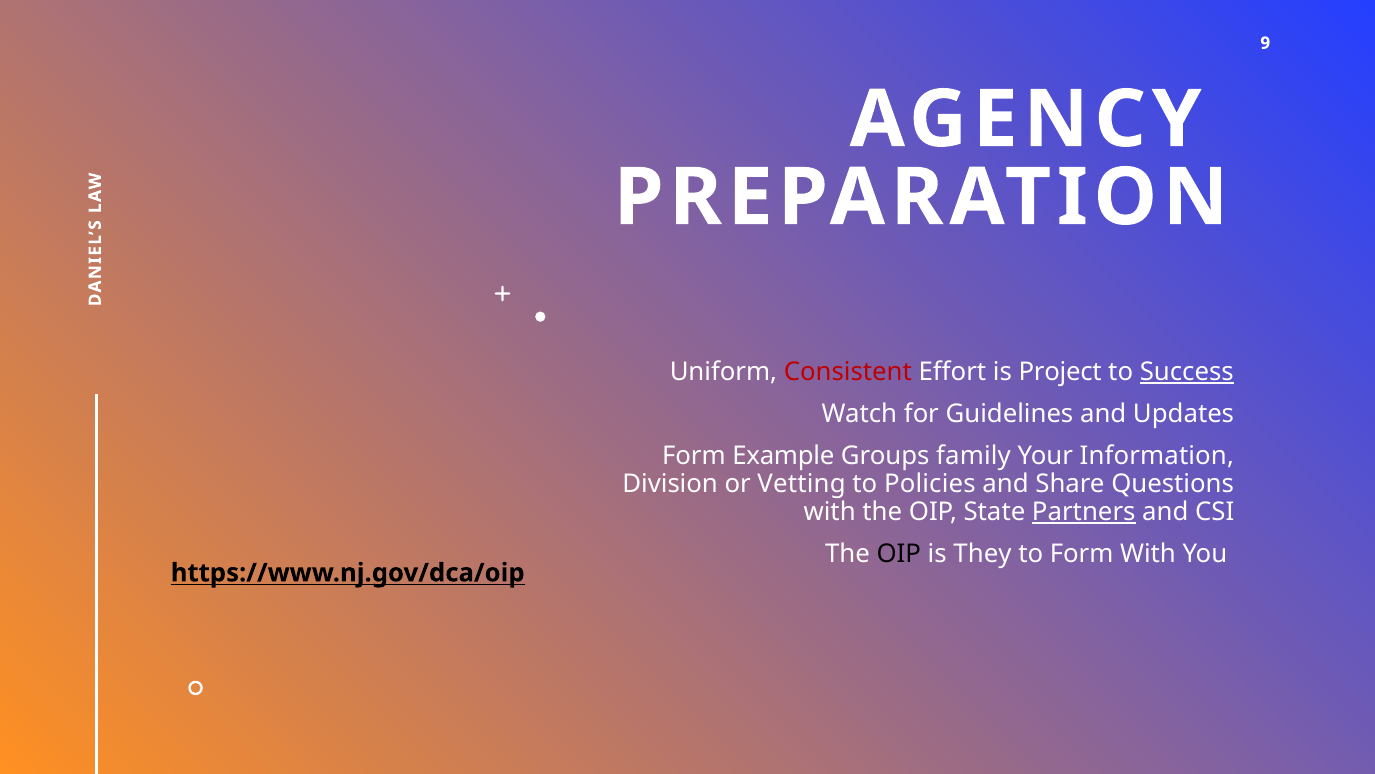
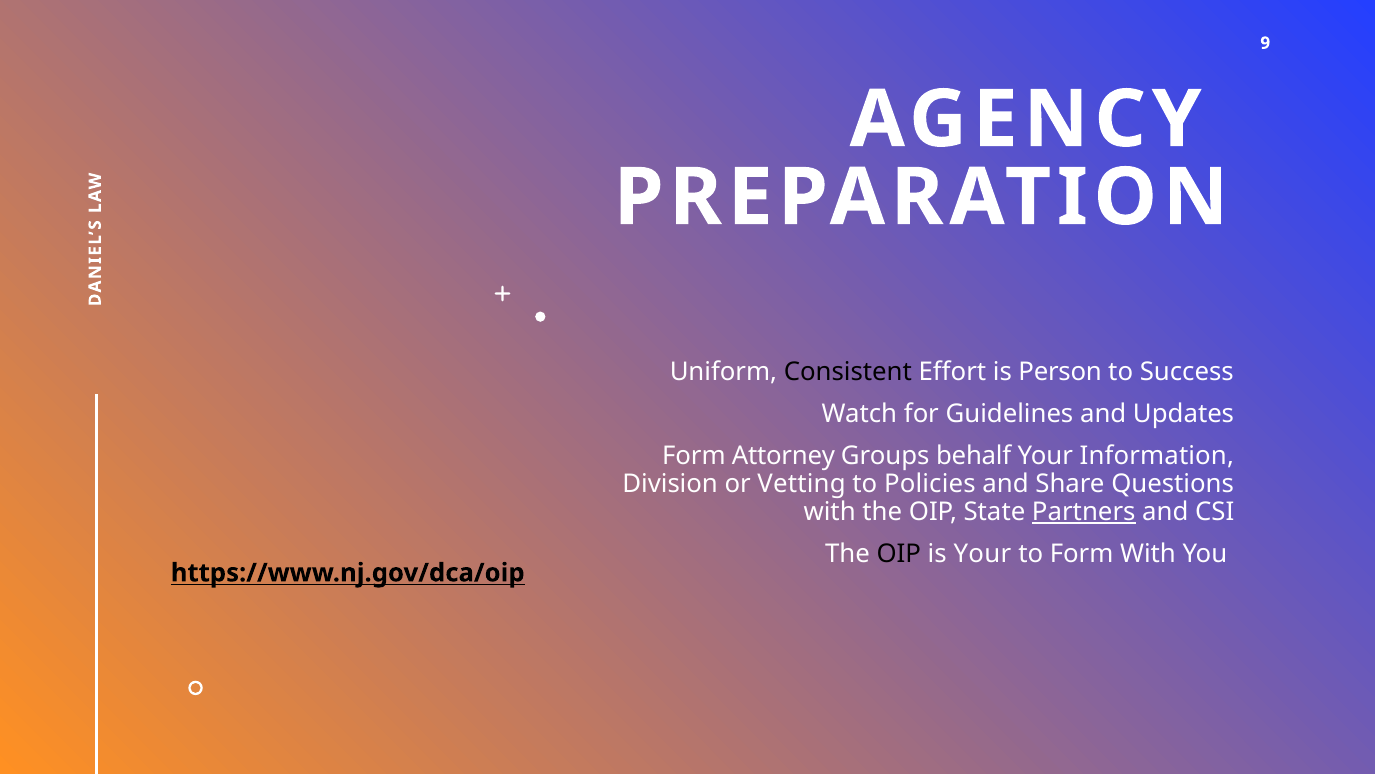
Consistent colour: red -> black
Project: Project -> Person
Success underline: present -> none
Example: Example -> Attorney
family: family -> behalf
is They: They -> Your
